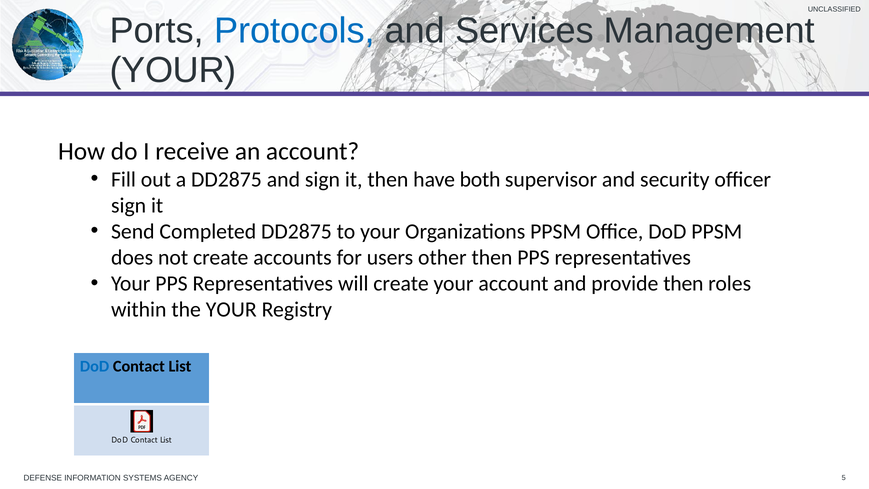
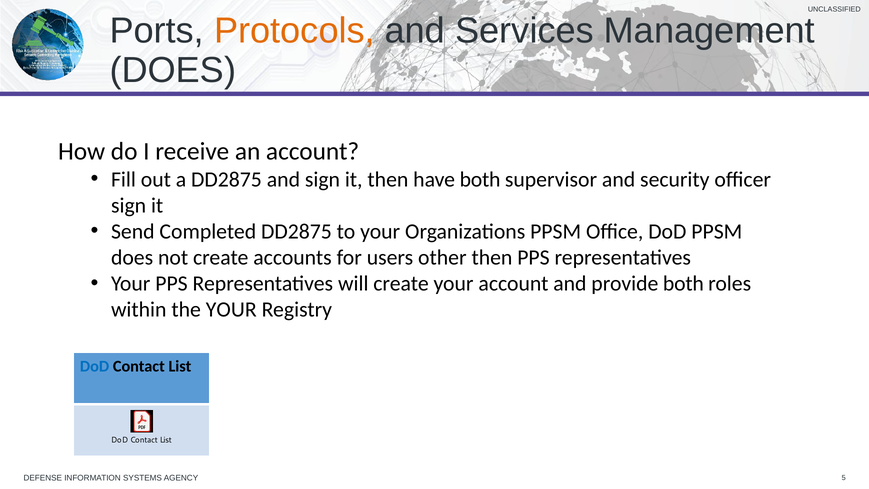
Protocols colour: blue -> orange
YOUR at (173, 70): YOUR -> DOES
provide then: then -> both
